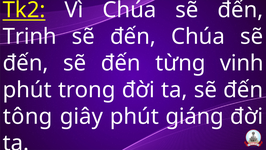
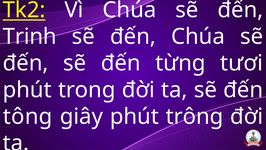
vinh: vinh -> tươi
giáng: giáng -> trông
